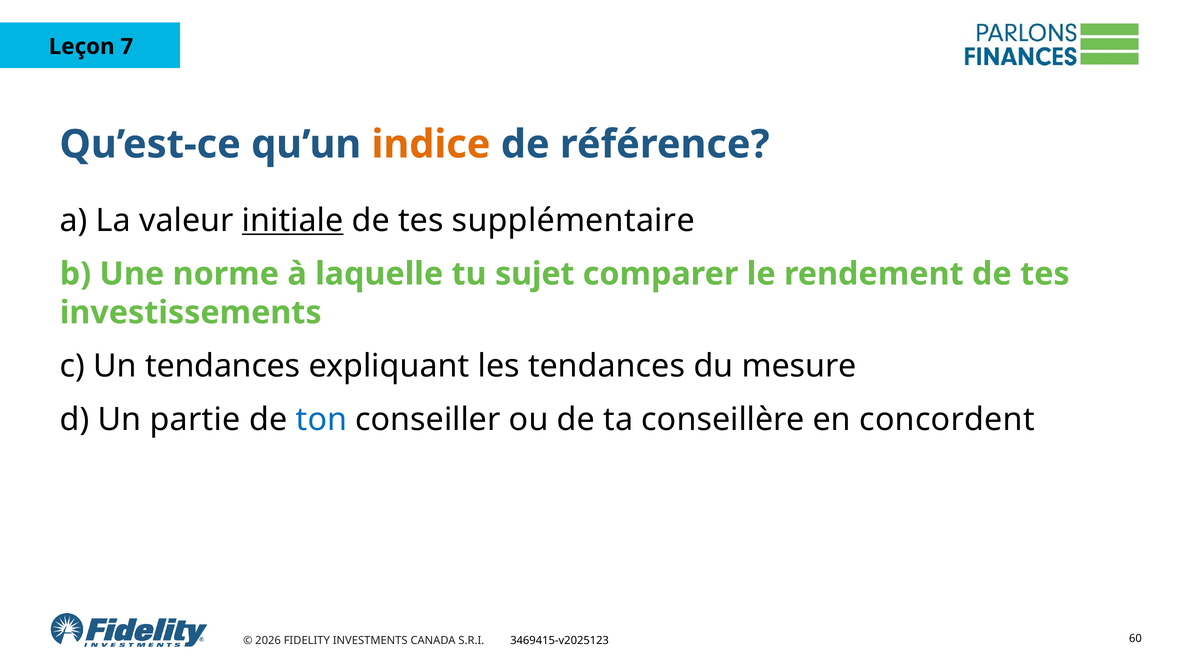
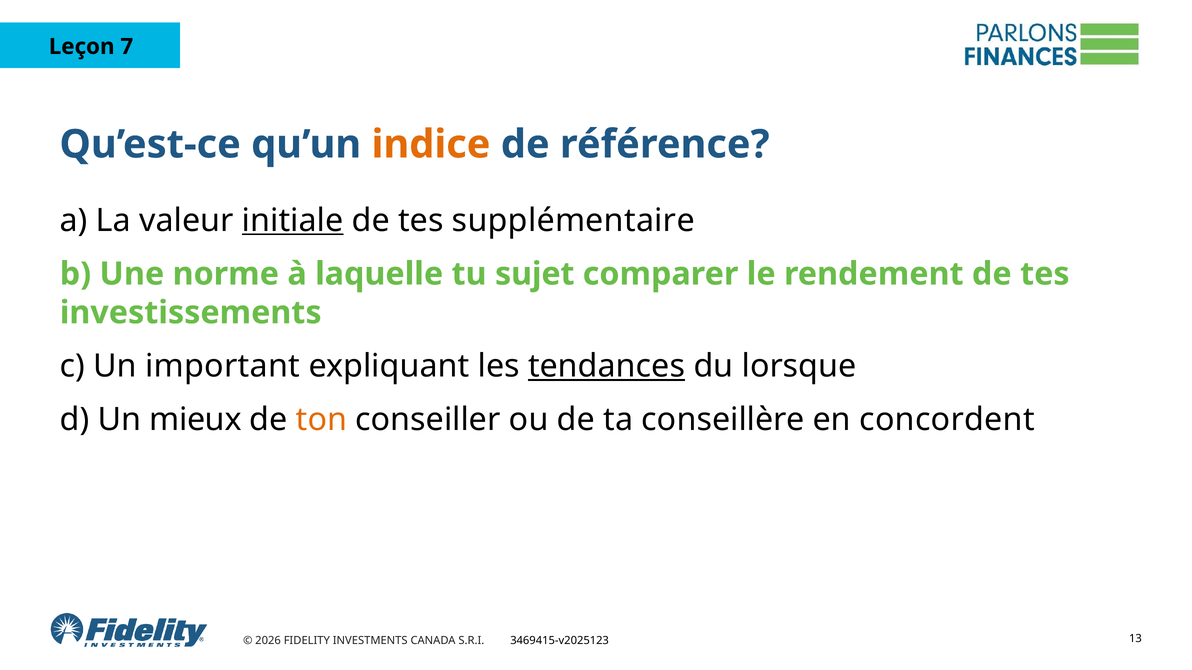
Un tendances: tendances -> important
tendances at (607, 366) underline: none -> present
mesure: mesure -> lorsque
partie: partie -> mieux
ton colour: blue -> orange
60: 60 -> 13
